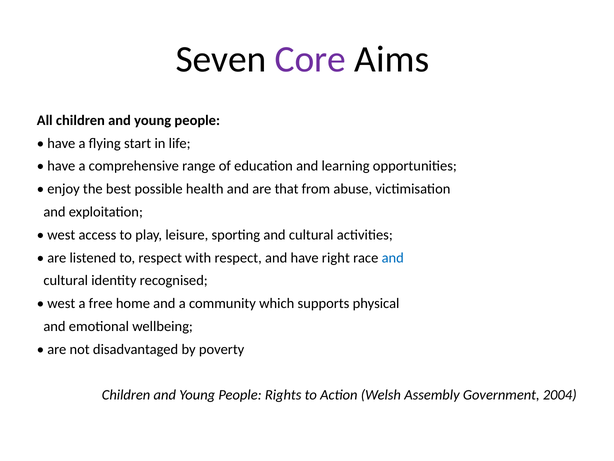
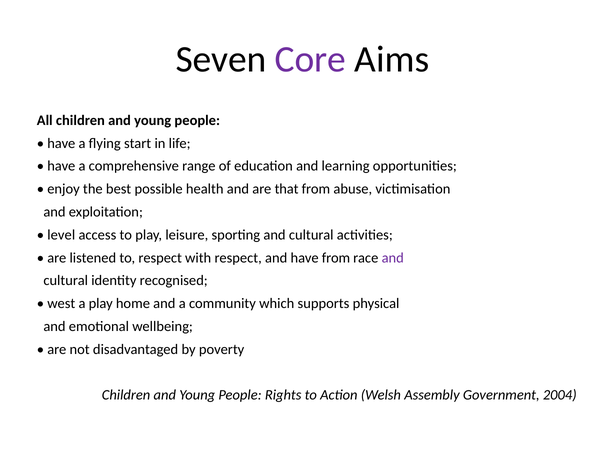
west at (61, 235): west -> level
have right: right -> from
and at (393, 257) colour: blue -> purple
a free: free -> play
